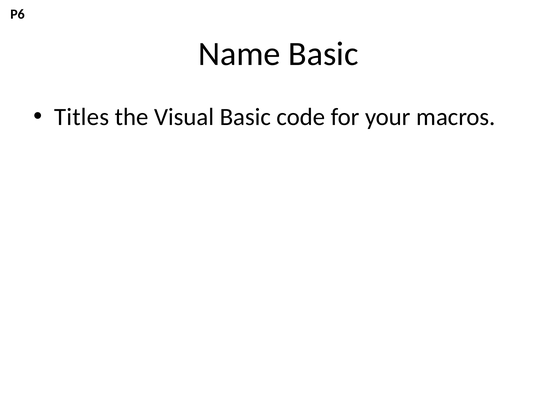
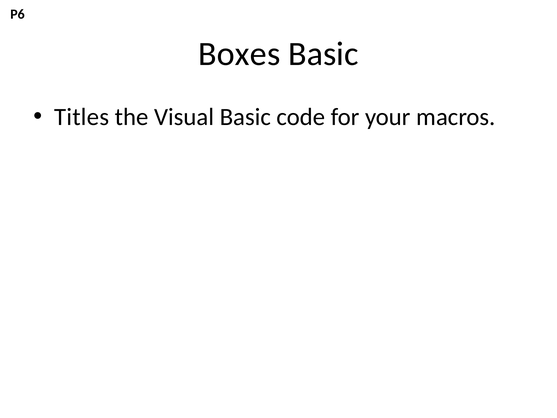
Name: Name -> Boxes
